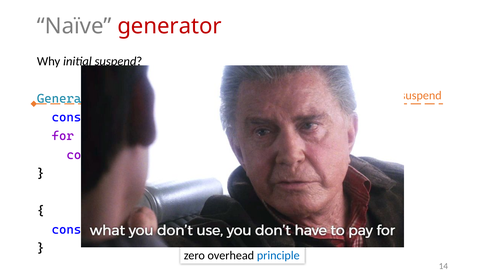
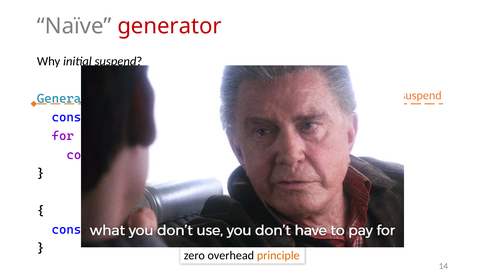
principle colour: blue -> orange
